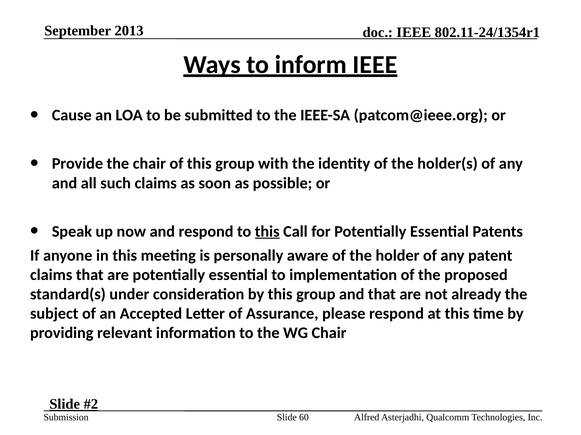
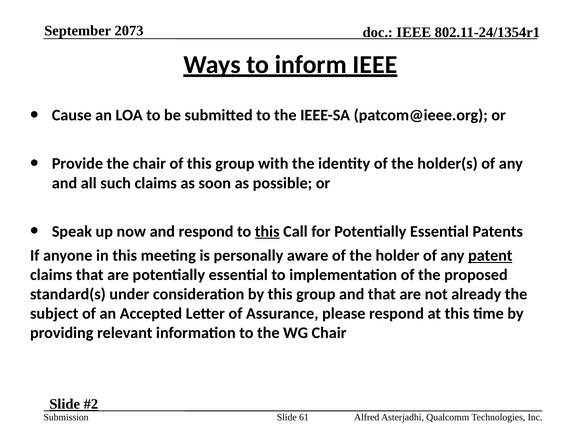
2013: 2013 -> 2073
patent underline: none -> present
60: 60 -> 61
